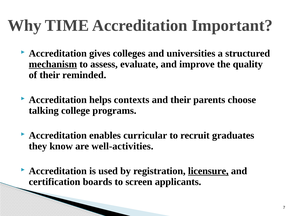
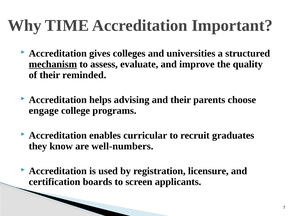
contexts: contexts -> advising
talking: talking -> engage
well-activities: well-activities -> well-numbers
licensure underline: present -> none
